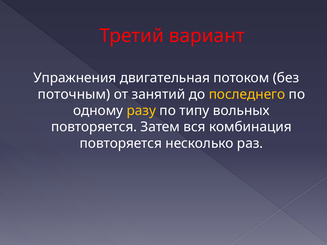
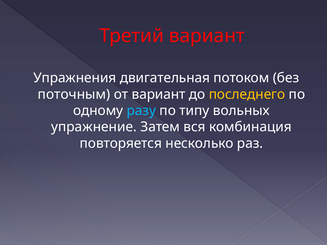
от занятий: занятий -> вариант
разу colour: yellow -> light blue
повторяется at (94, 127): повторяется -> упражнение
